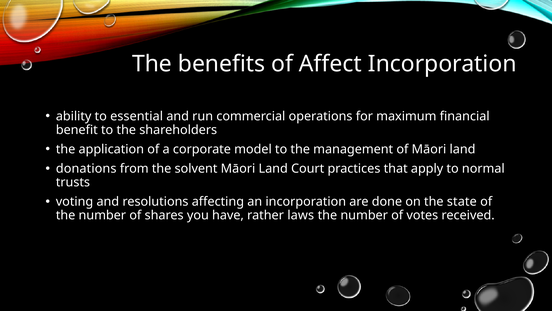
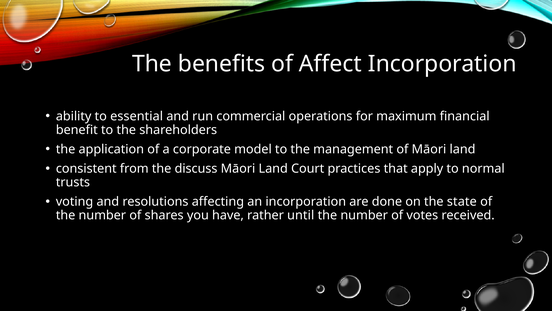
donations: donations -> consistent
solvent: solvent -> discuss
laws: laws -> until
